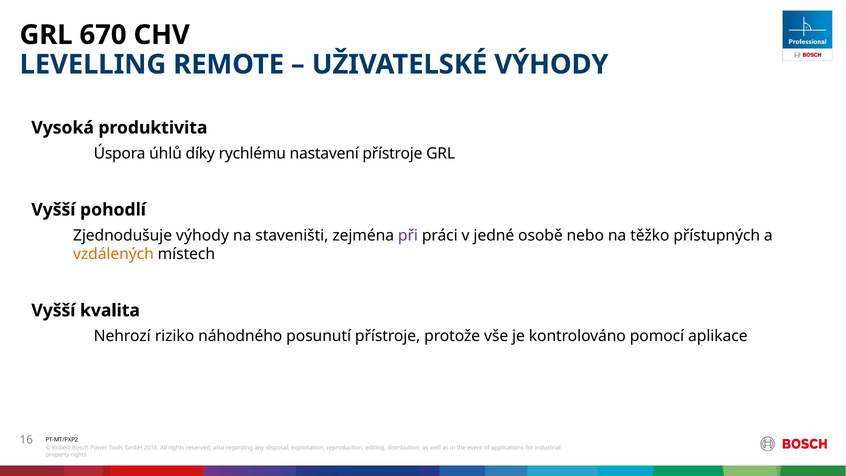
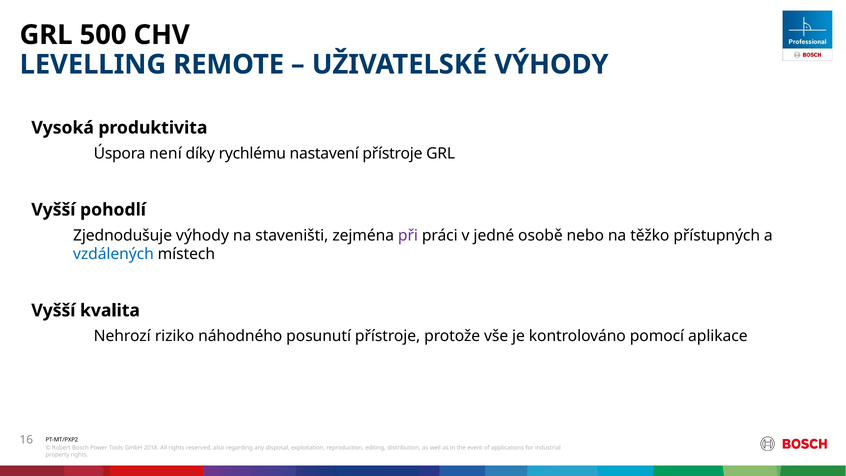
670: 670 -> 500
úhlů: úhlů -> není
vzdálených colour: orange -> blue
